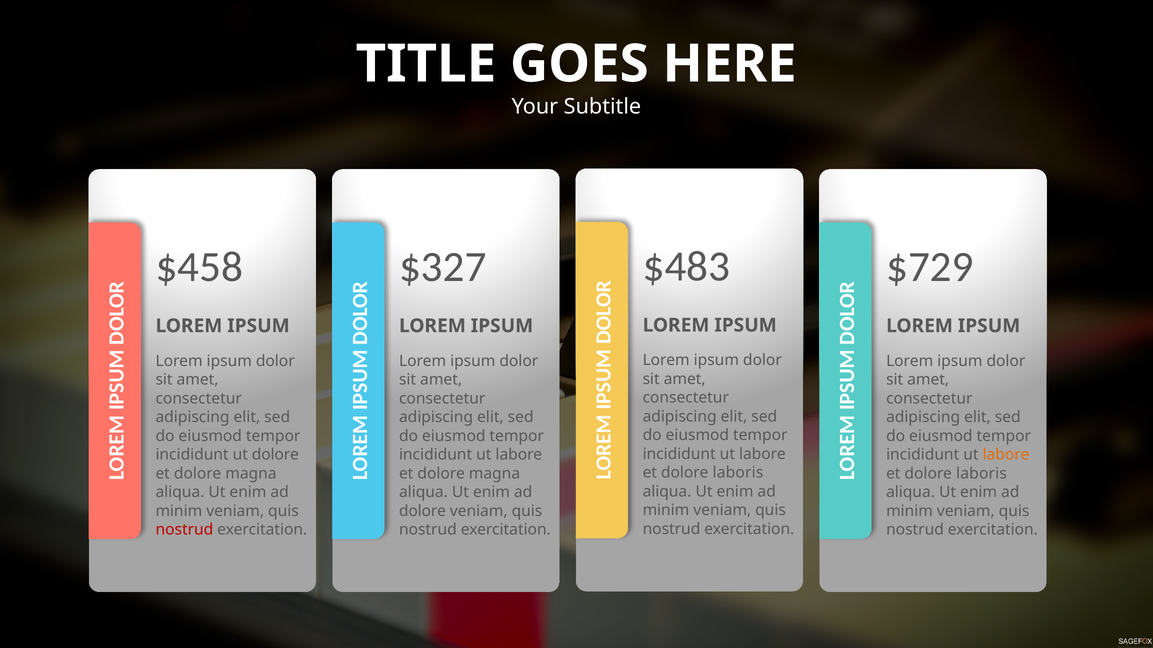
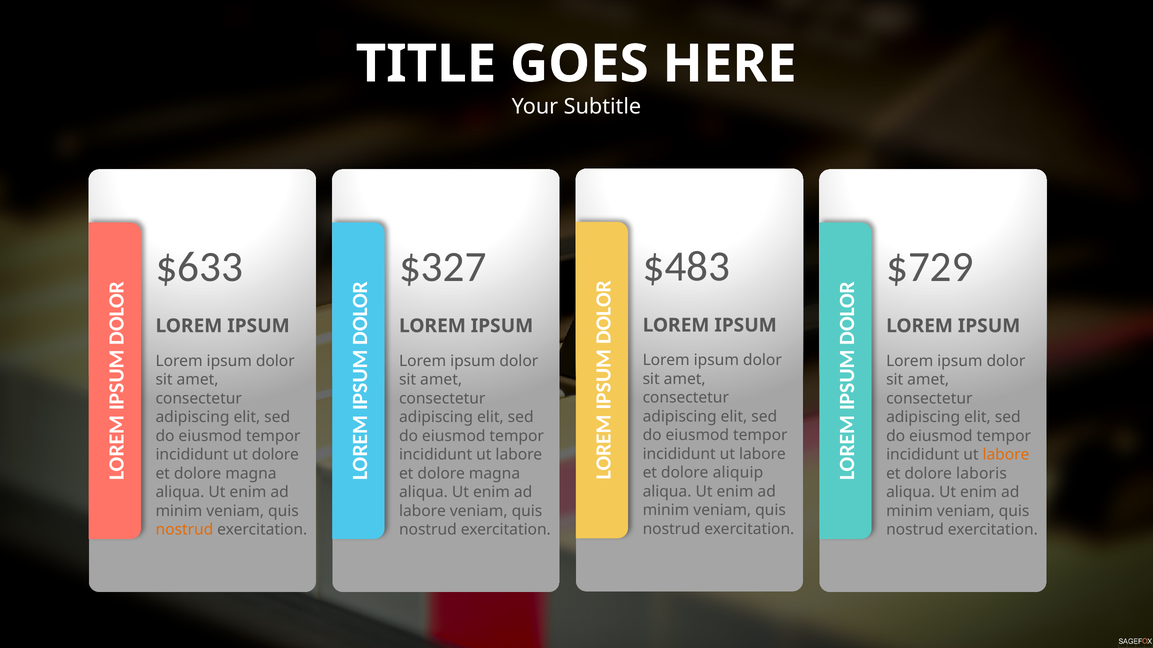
$458: $458 -> $633
laboris at (738, 473): laboris -> aliquip
dolore at (423, 511): dolore -> labore
nostrud at (184, 530) colour: red -> orange
